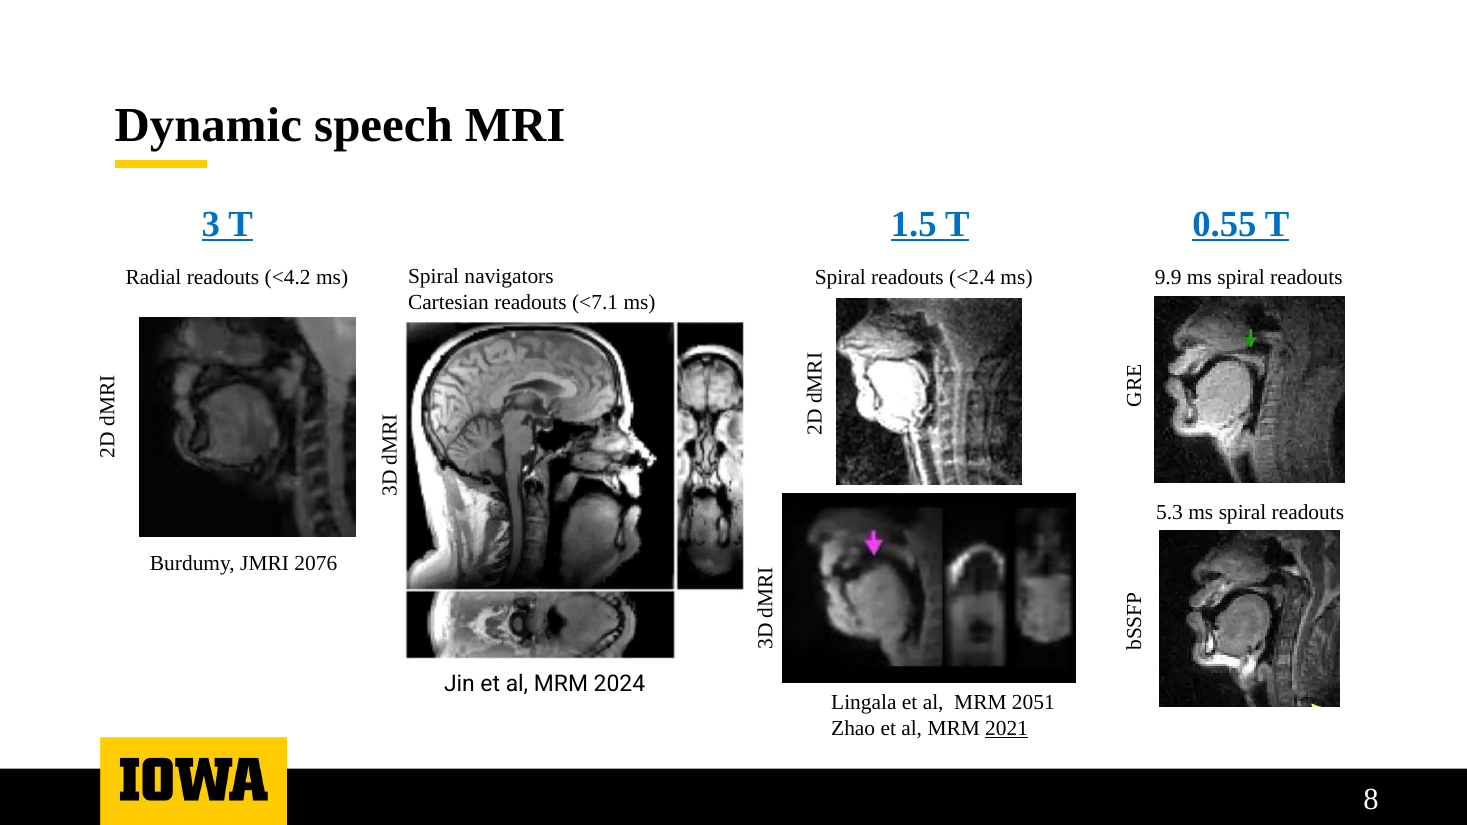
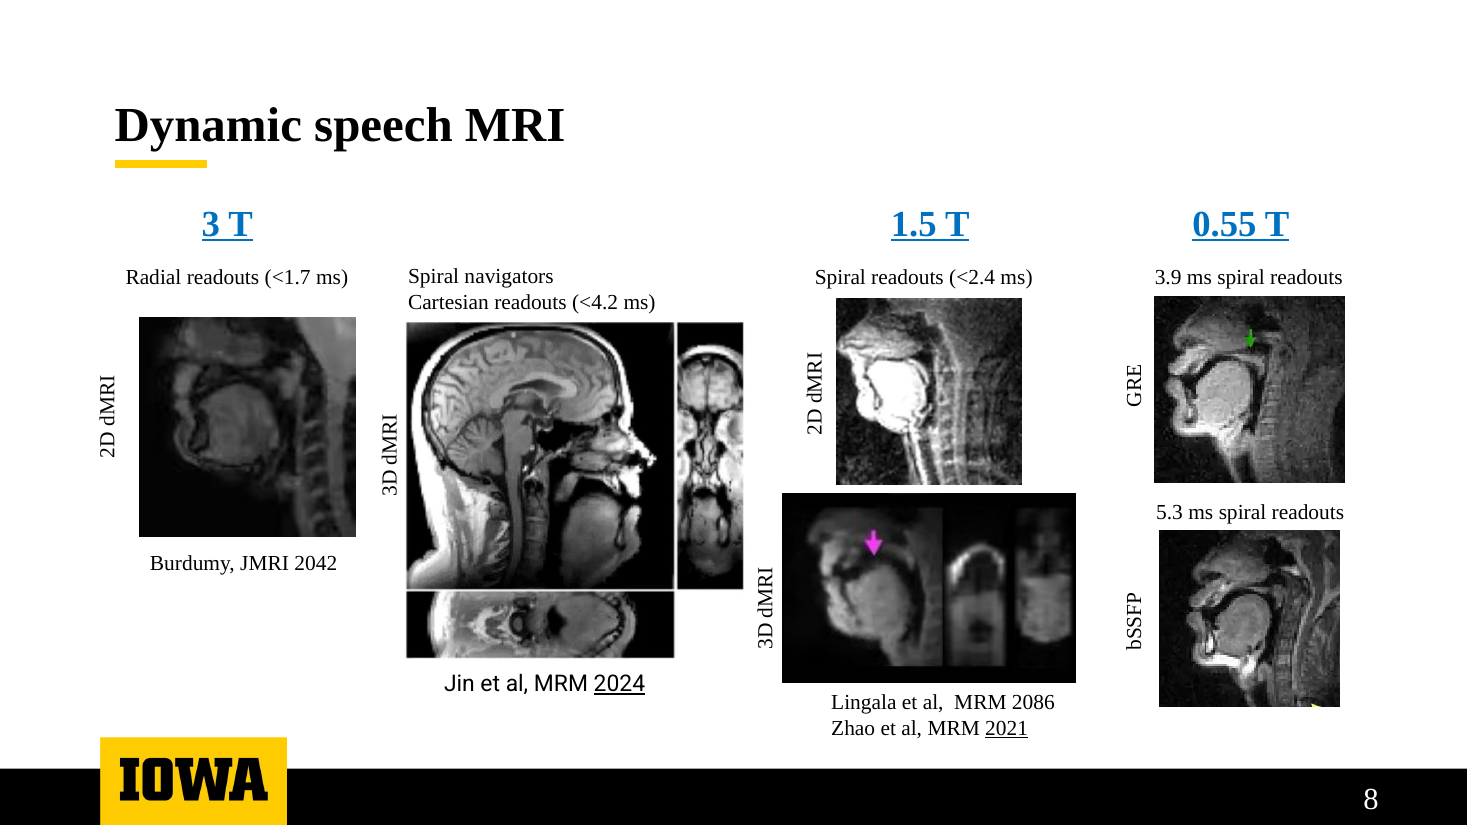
<4.2: <4.2 -> <1.7
9.9: 9.9 -> 3.9
<7.1: <7.1 -> <4.2
2076: 2076 -> 2042
2024 underline: none -> present
2051: 2051 -> 2086
